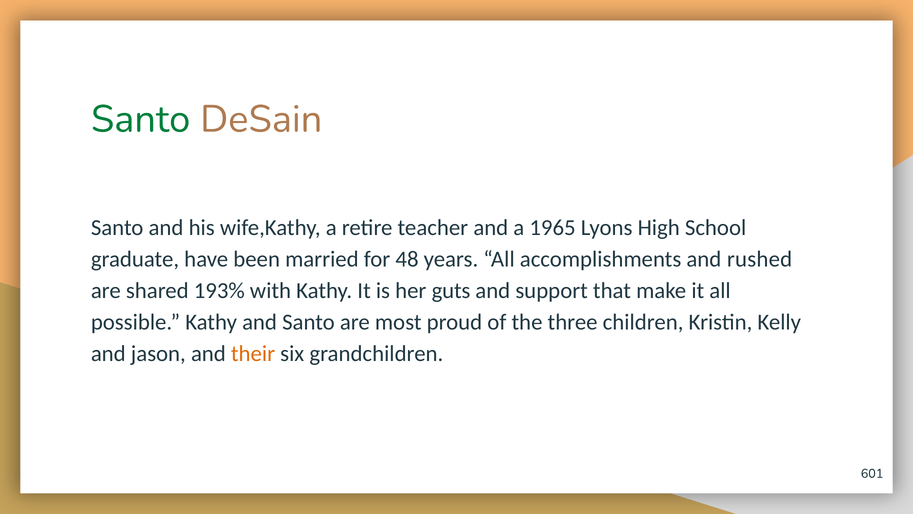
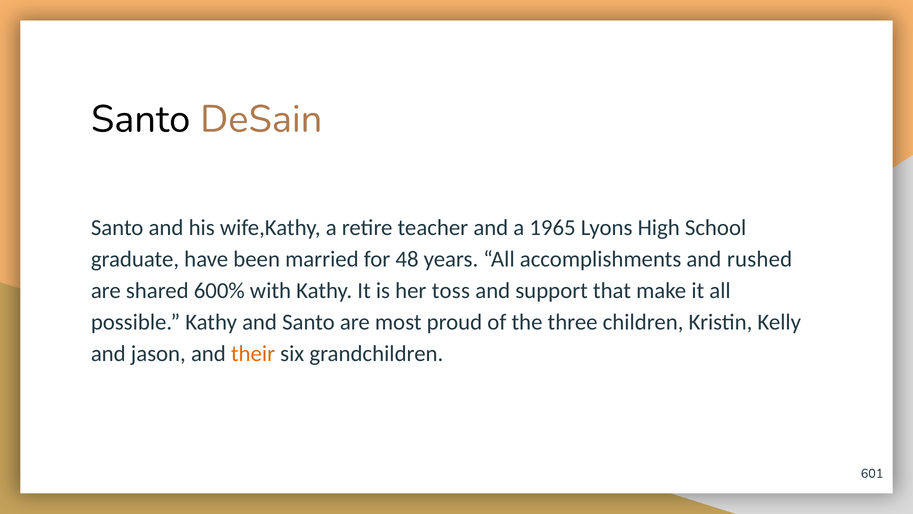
Santo at (141, 119) colour: green -> black
193%: 193% -> 600%
guts: guts -> toss
